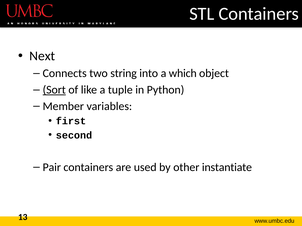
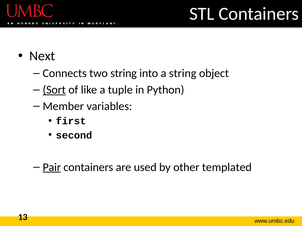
a which: which -> string
Pair underline: none -> present
instantiate: instantiate -> templated
